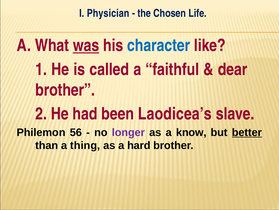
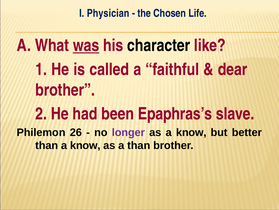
character colour: blue -> black
Laodicea’s: Laodicea’s -> Epaphras’s
56: 56 -> 26
better underline: present -> none
than a thing: thing -> know
a hard: hard -> than
